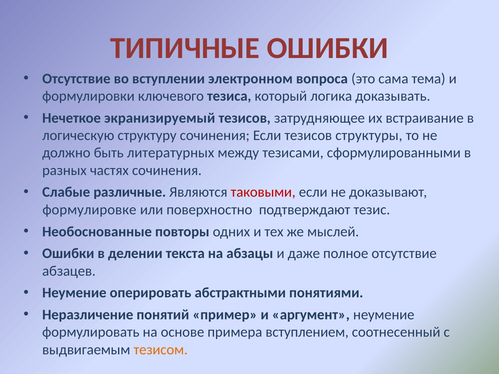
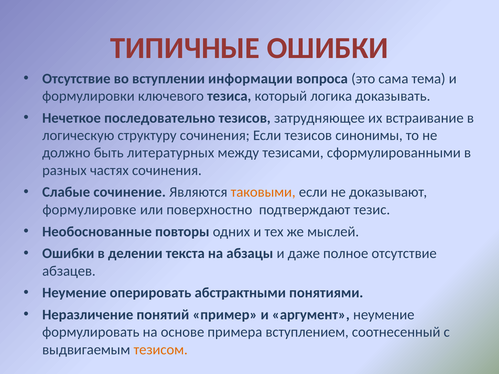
электронном: электронном -> информации
экранизируемый: экранизируемый -> последовательно
структуры: структуры -> синонимы
различные: различные -> сочинение
таковыми colour: red -> orange
